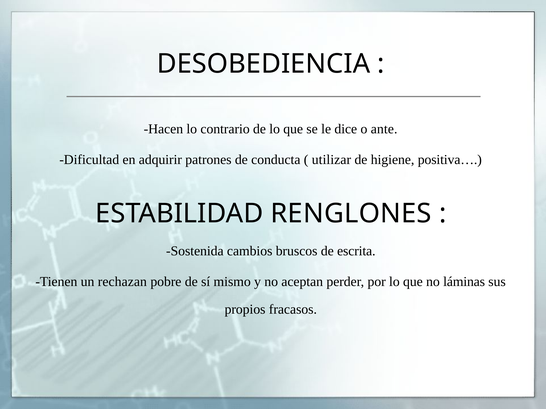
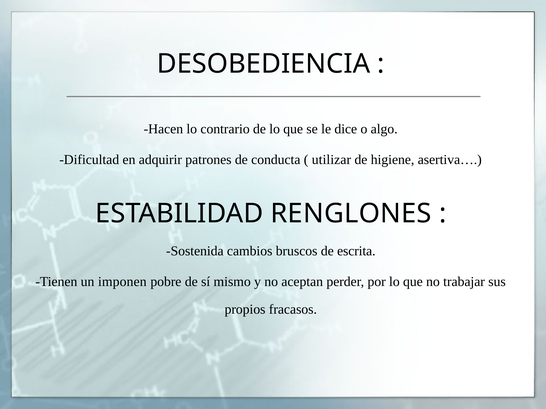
ante: ante -> algo
positiva…: positiva… -> asertiva…
rechazan: rechazan -> imponen
láminas: láminas -> trabajar
